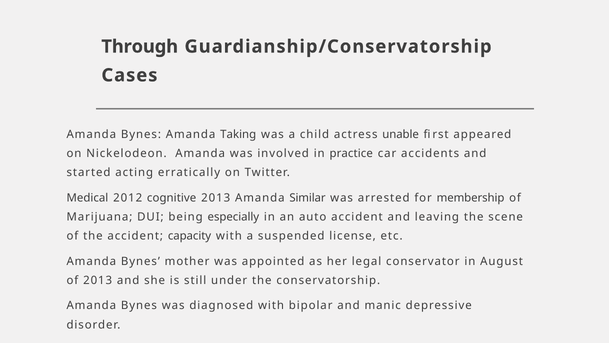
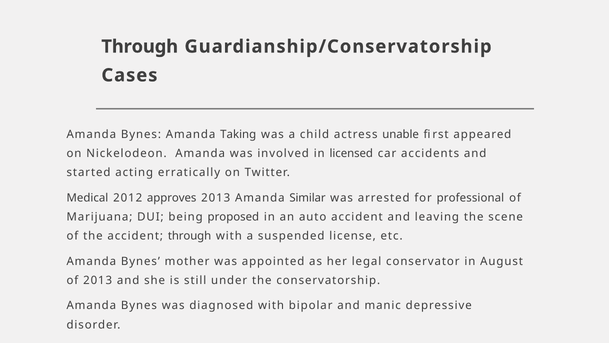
practice: practice -> licensed
cognitive: cognitive -> approves
membership: membership -> professional
especially: especially -> proposed
accident capacity: capacity -> through
